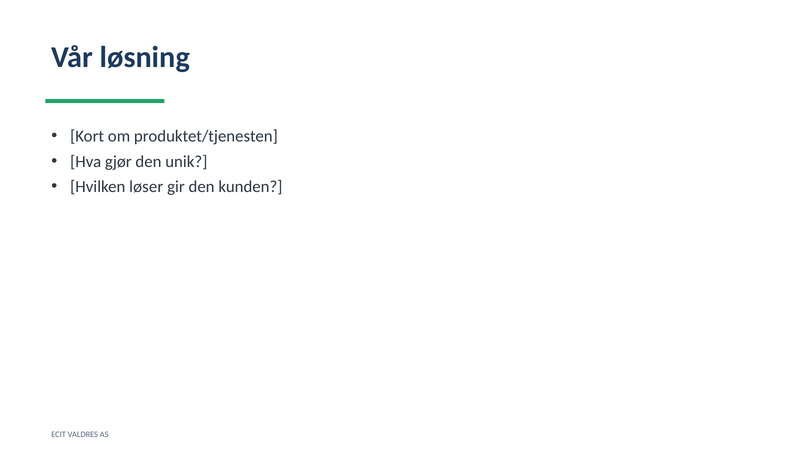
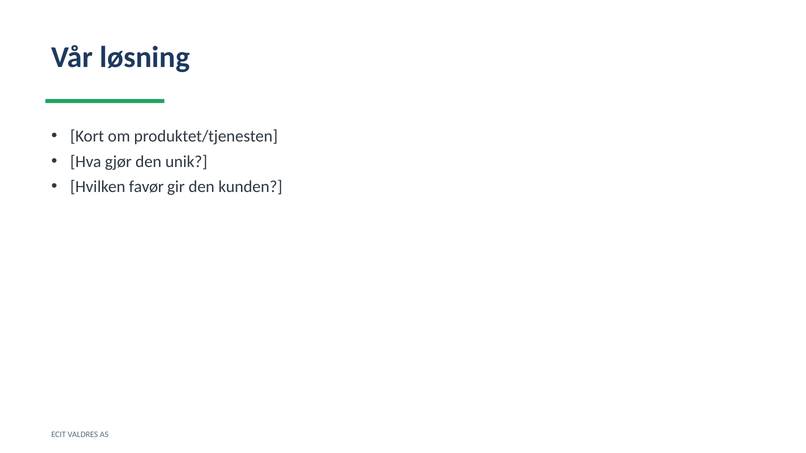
løser: løser -> favør
